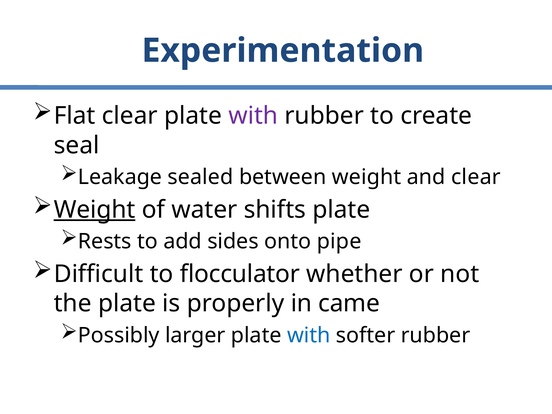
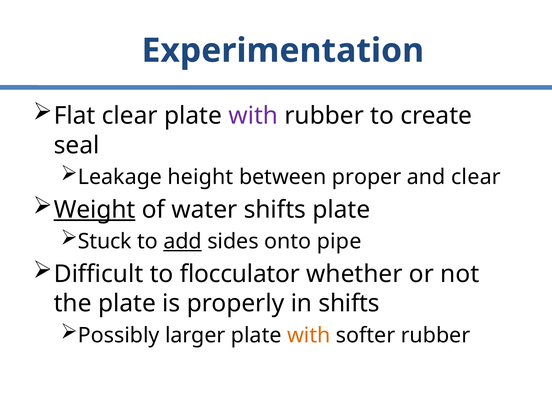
sealed: sealed -> height
between weight: weight -> proper
Rests: Rests -> Stuck
add underline: none -> present
in came: came -> shifts
with at (309, 335) colour: blue -> orange
